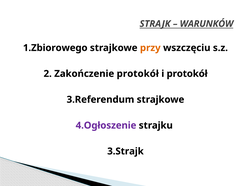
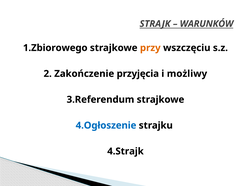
Zakończenie protokół: protokół -> przyjęcia
i protokół: protokół -> możliwy
4.Ogłoszenie colour: purple -> blue
3.Strajk: 3.Strajk -> 4.Strajk
